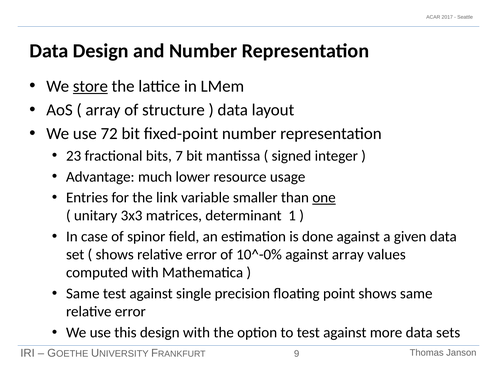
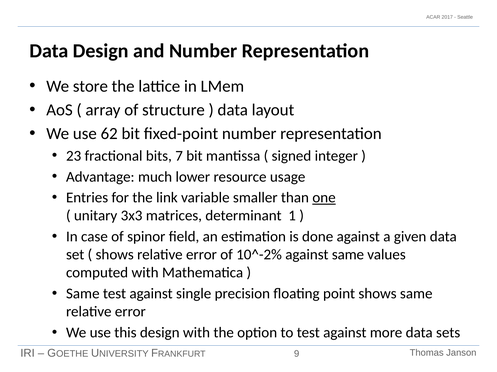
store underline: present -> none
72: 72 -> 62
10^-0%: 10^-0% -> 10^-2%
against array: array -> same
